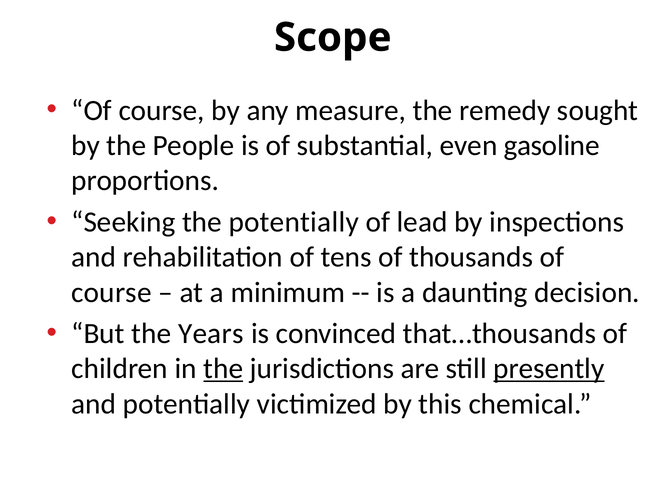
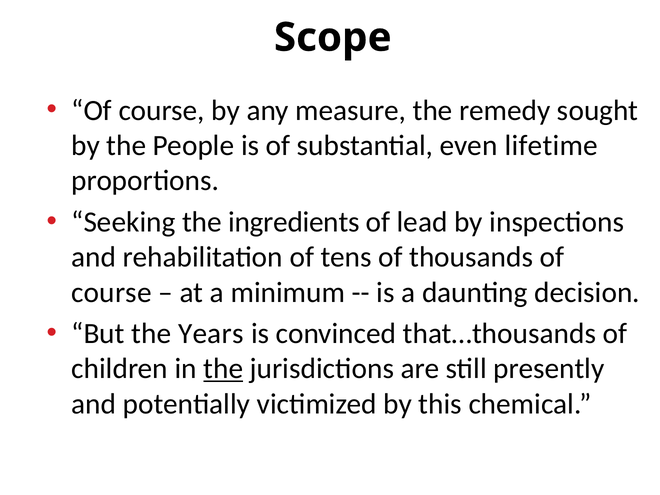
gasoline: gasoline -> lifetime
the potentially: potentially -> ingredients
presently underline: present -> none
